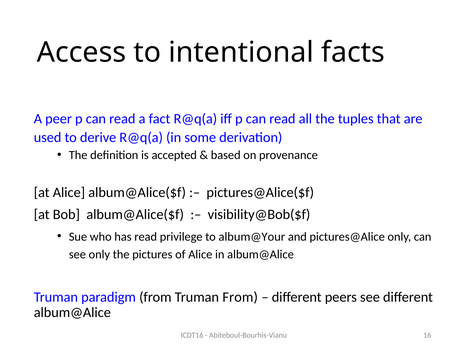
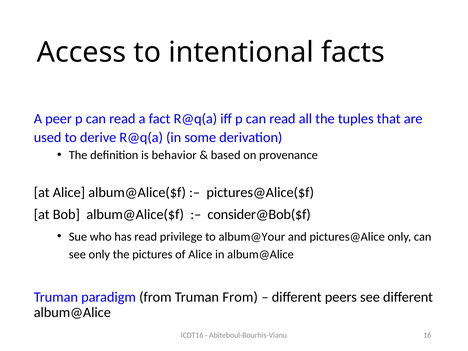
accepted: accepted -> behavior
visibility@Bob($f: visibility@Bob($f -> consider@Bob($f
